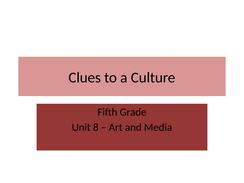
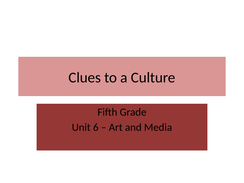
8: 8 -> 6
